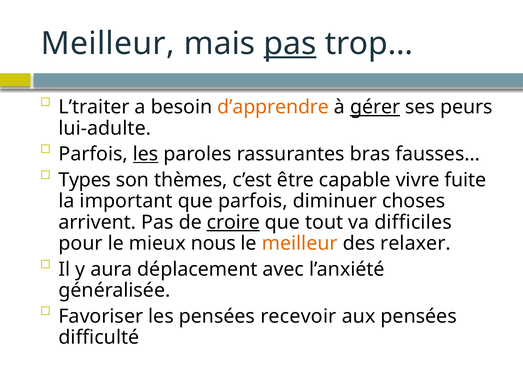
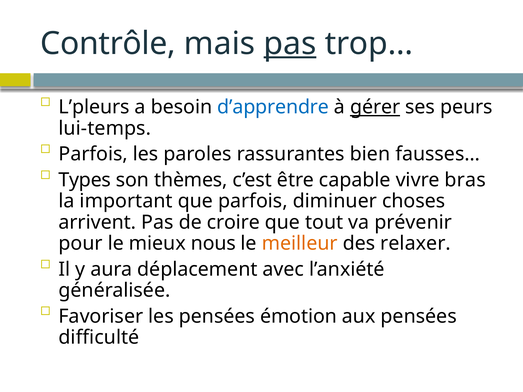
Meilleur at (108, 44): Meilleur -> Contrôle
L’traiter: L’traiter -> L’pleurs
d’apprendre colour: orange -> blue
lui-adulte: lui-adulte -> lui-temps
les at (146, 154) underline: present -> none
bras: bras -> bien
fuite: fuite -> bras
croire underline: present -> none
difficiles: difficiles -> prévenir
recevoir: recevoir -> émotion
